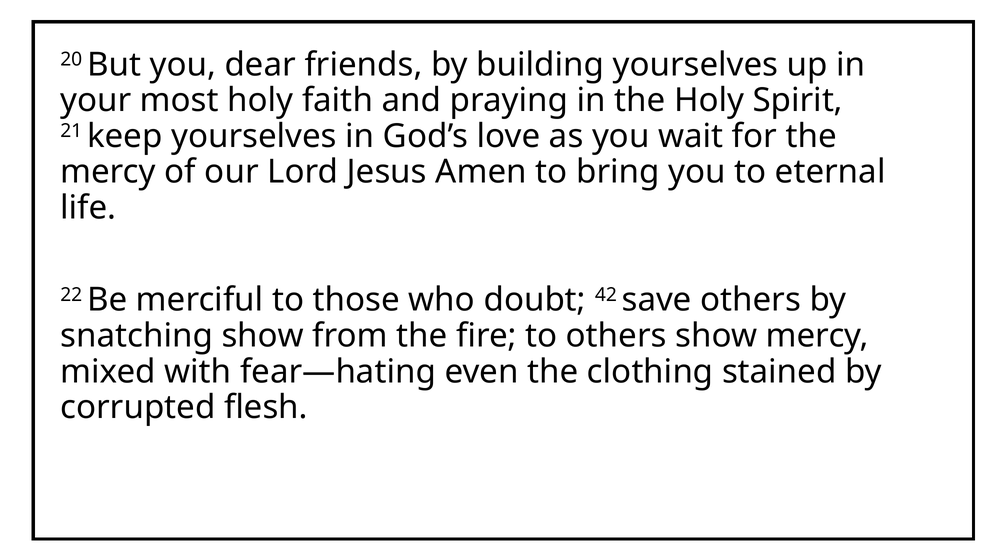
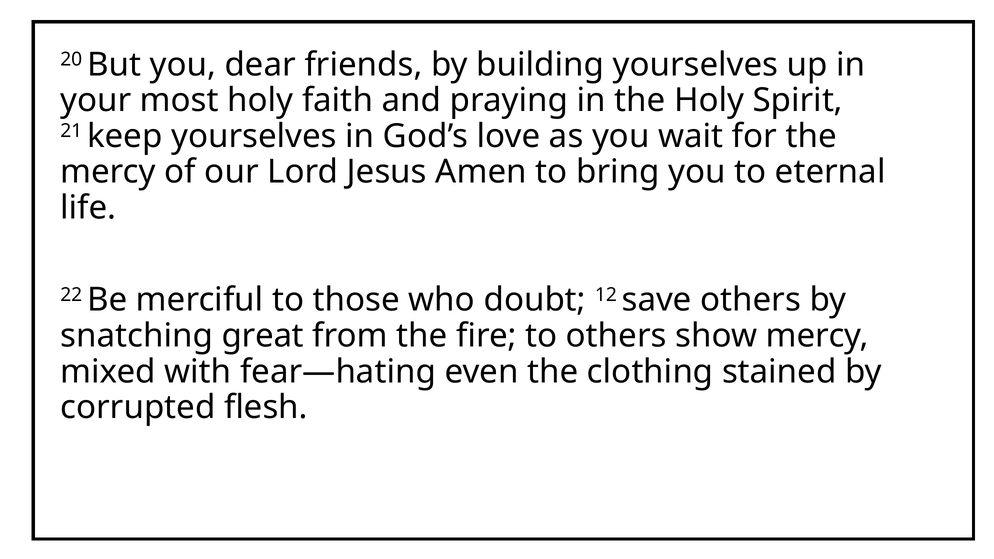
42: 42 -> 12
snatching show: show -> great
